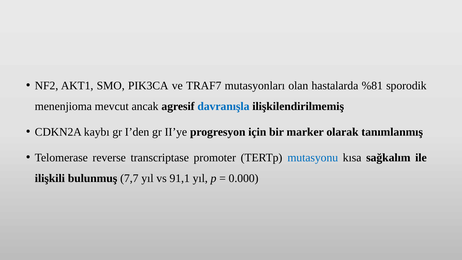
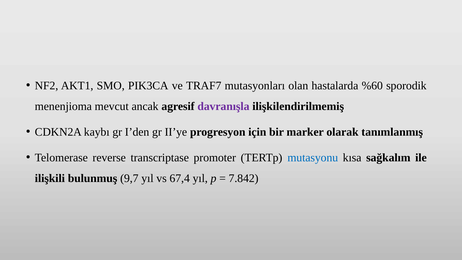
%81: %81 -> %60
davranışla colour: blue -> purple
7,7: 7,7 -> 9,7
91,1: 91,1 -> 67,4
0.000: 0.000 -> 7.842
